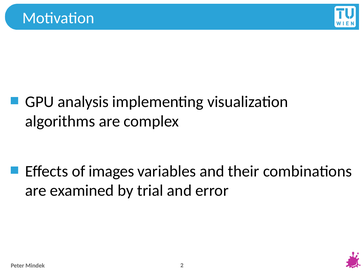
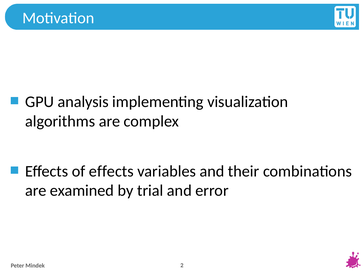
of images: images -> effects
